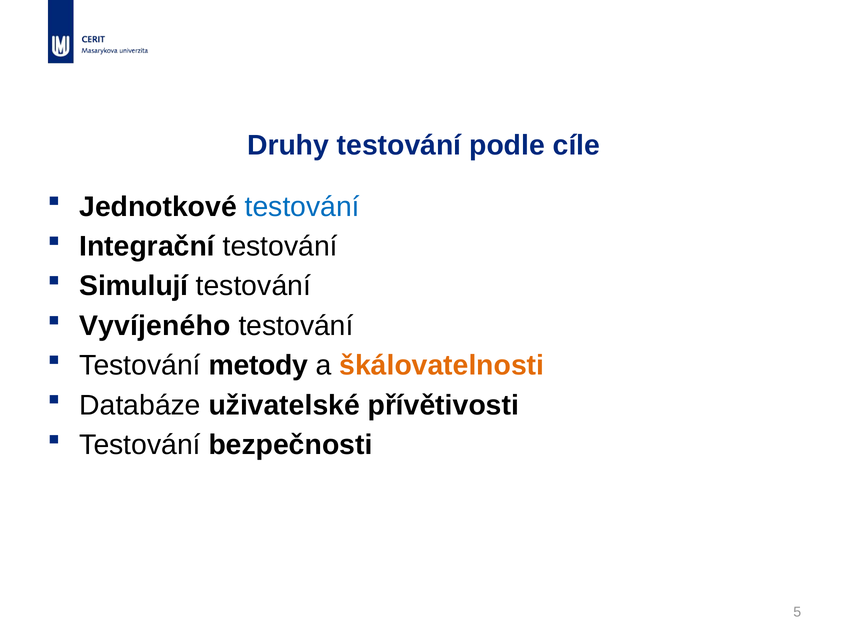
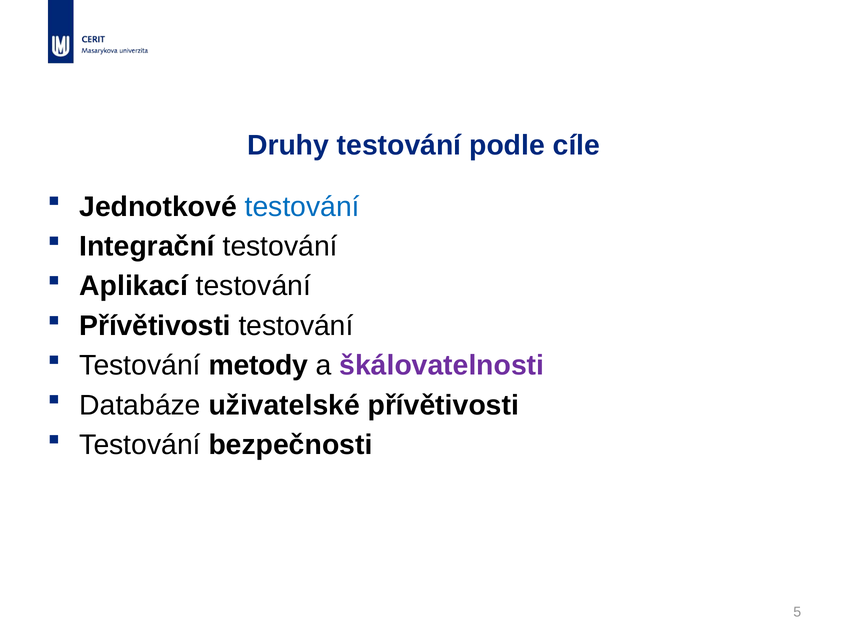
Simulují: Simulují -> Aplikací
Vyvíjeného at (155, 326): Vyvíjeného -> Přívětivosti
škálovatelnosti colour: orange -> purple
